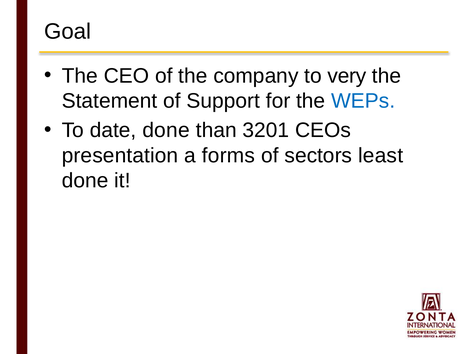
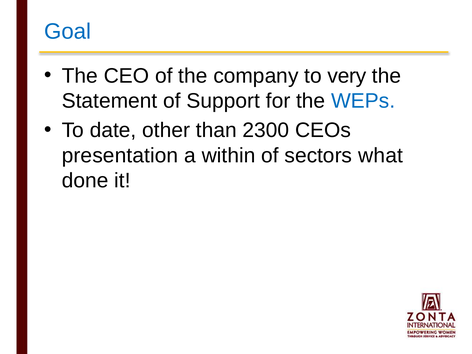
Goal colour: black -> blue
date done: done -> other
3201: 3201 -> 2300
forms: forms -> within
least: least -> what
